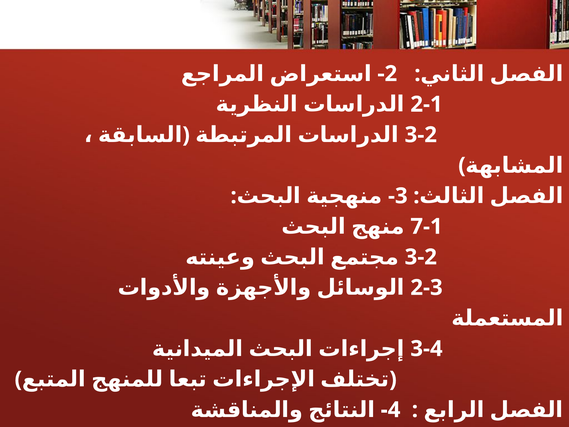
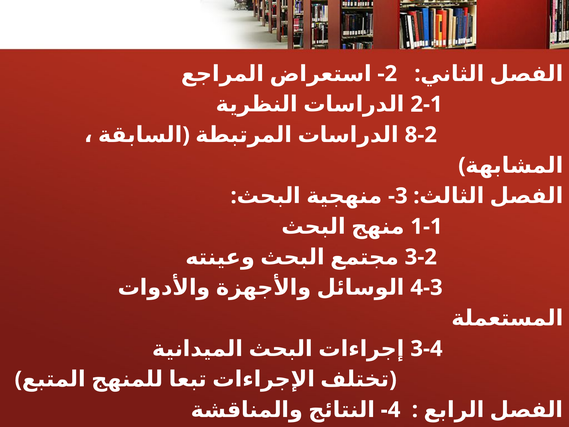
3-2 at (421, 135): 3-2 -> 8-2
7-1: 7-1 -> 1-1
2-3: 2-3 -> 4-3
